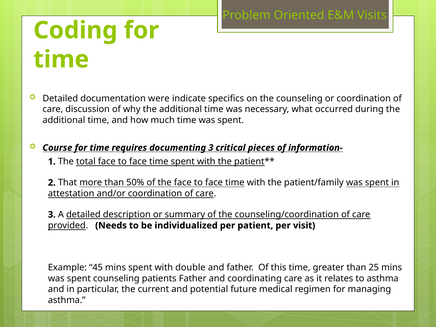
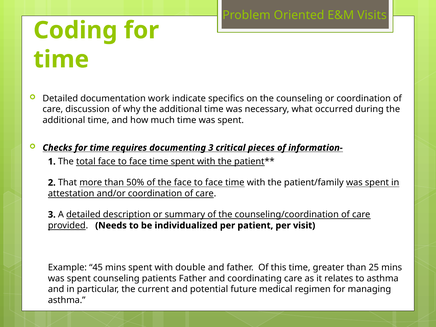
were: were -> work
Course: Course -> Checks
